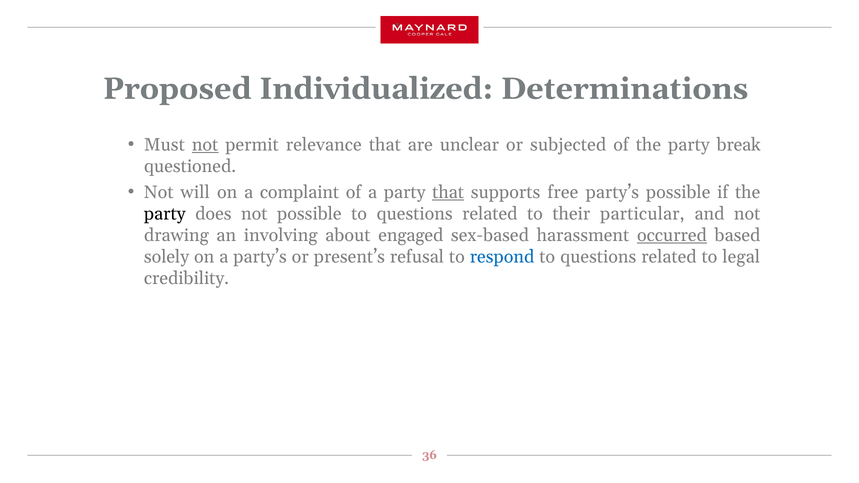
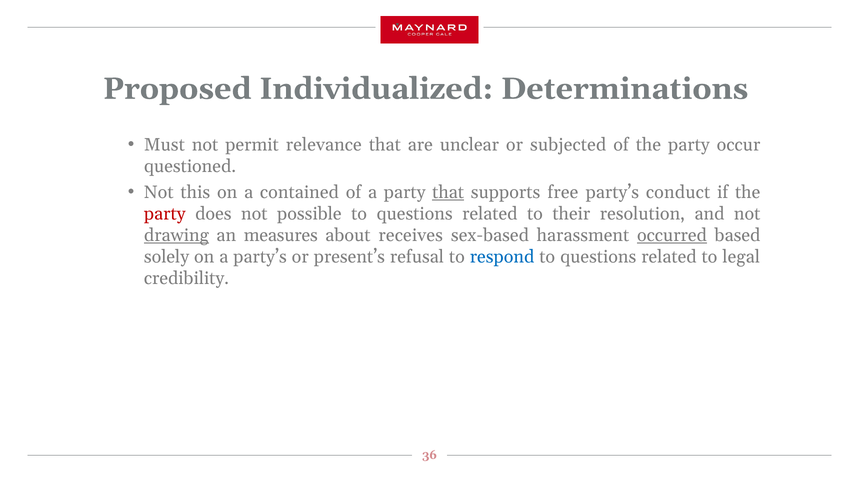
not at (205, 145) underline: present -> none
break: break -> occur
will: will -> this
complaint: complaint -> contained
party’s possible: possible -> conduct
party at (165, 214) colour: black -> red
particular: particular -> resolution
drawing underline: none -> present
involving: involving -> measures
engaged: engaged -> receives
